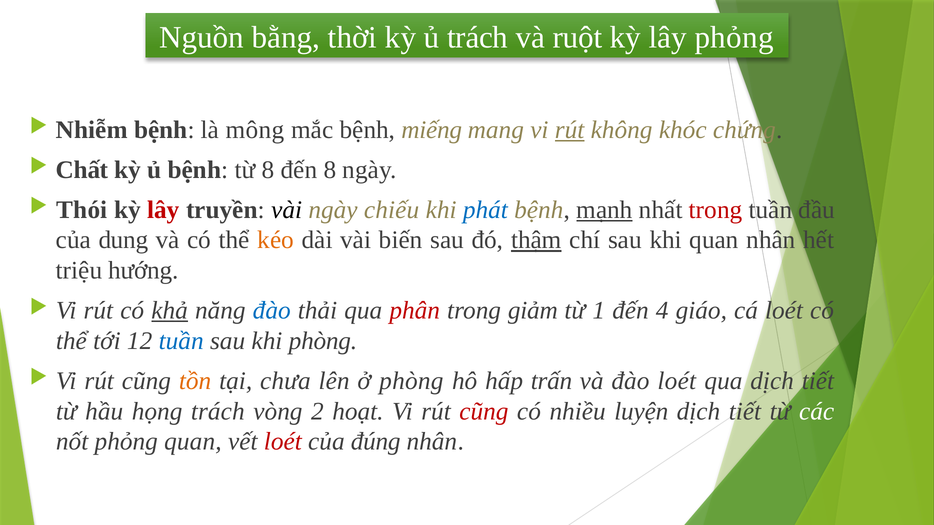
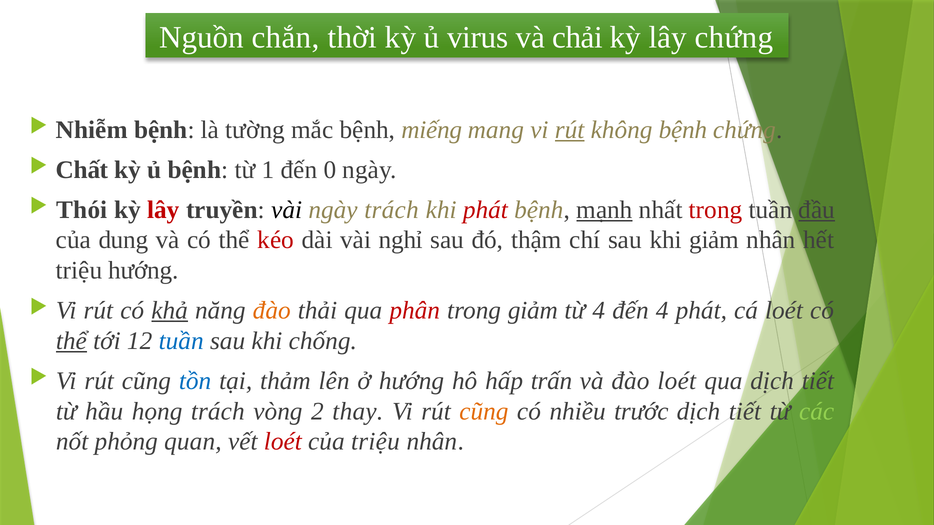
bằng: bằng -> chắn
ủ trách: trách -> virus
ruột: ruột -> chải
lây phỏng: phỏng -> chứng
mông: mông -> tường
không khóc: khóc -> bệnh
từ 8: 8 -> 1
đến 8: 8 -> 0
ngày chiếu: chiếu -> trách
phát at (485, 210) colour: blue -> red
đầu underline: none -> present
kéo colour: orange -> red
biến: biến -> nghỉ
thậm underline: present -> none
khi quan: quan -> giảm
đào at (272, 311) colour: blue -> orange
từ 1: 1 -> 4
4 giáo: giáo -> phát
thể at (71, 341) underline: none -> present
khi phòng: phòng -> chống
tồn colour: orange -> blue
chưa: chưa -> thảm
ở phòng: phòng -> hướng
hoạt: hoạt -> thay
cũng at (484, 411) colour: red -> orange
luyện: luyện -> trước
các colour: white -> light green
của đúng: đúng -> triệu
